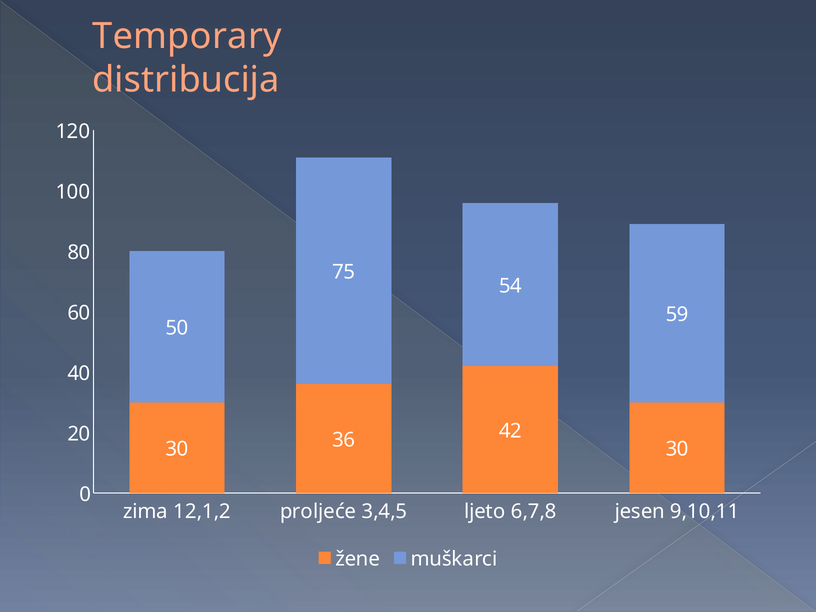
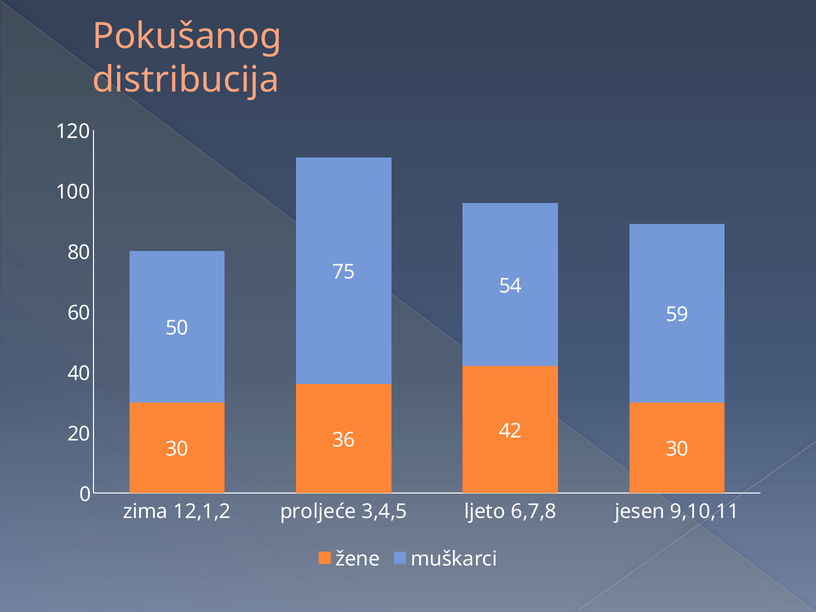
Temporary: Temporary -> Pokušanog
